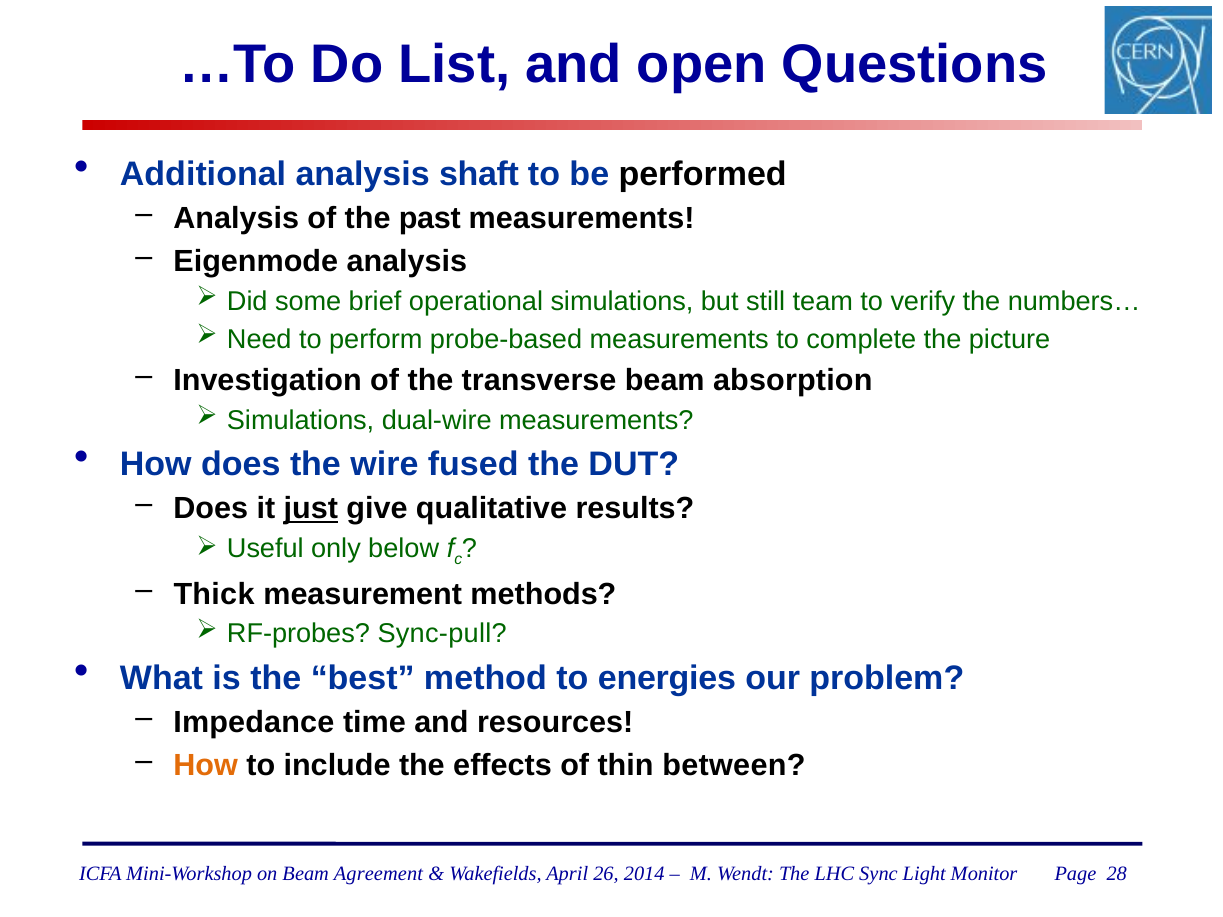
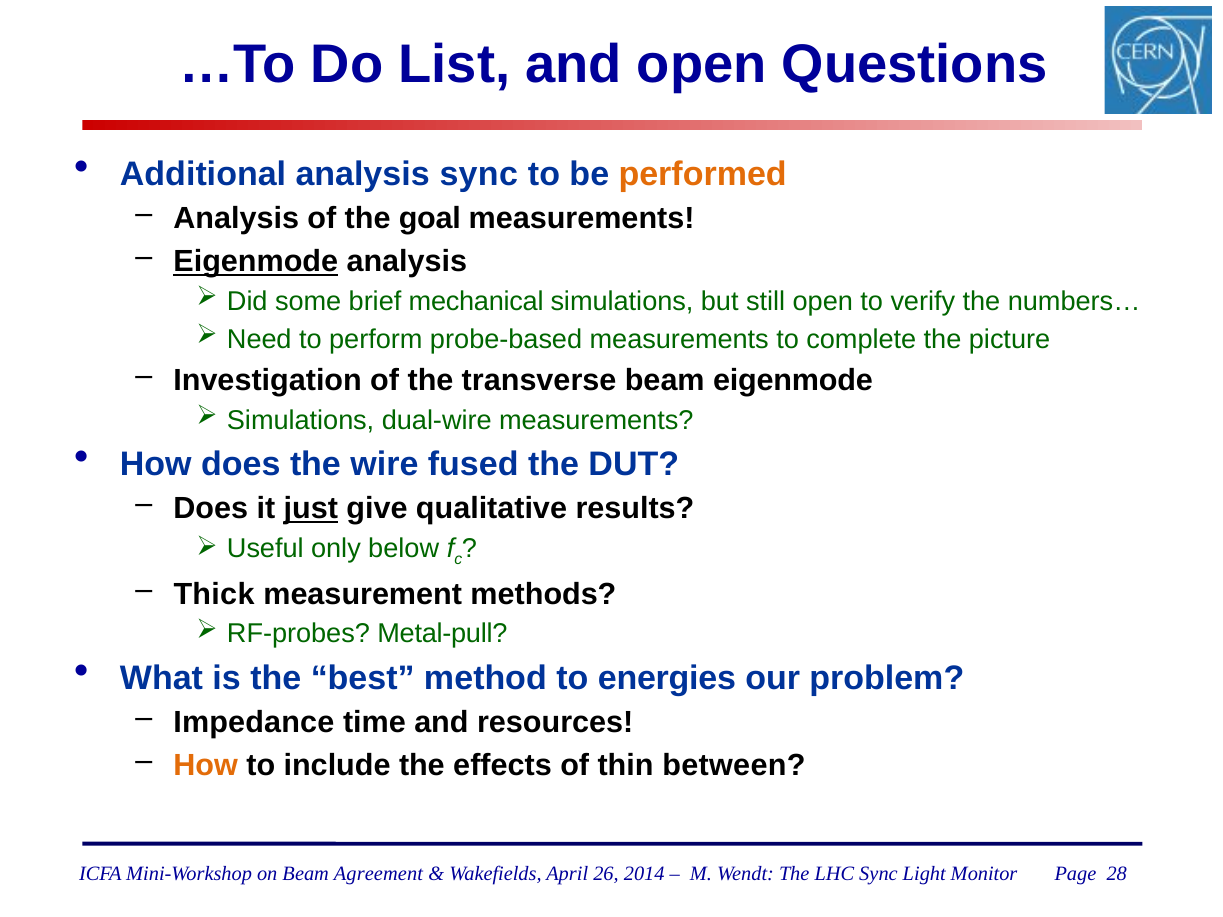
analysis shaft: shaft -> sync
performed colour: black -> orange
past: past -> goal
Eigenmode at (256, 262) underline: none -> present
operational: operational -> mechanical
still team: team -> open
beam absorption: absorption -> eigenmode
Sync-pull: Sync-pull -> Metal-pull
